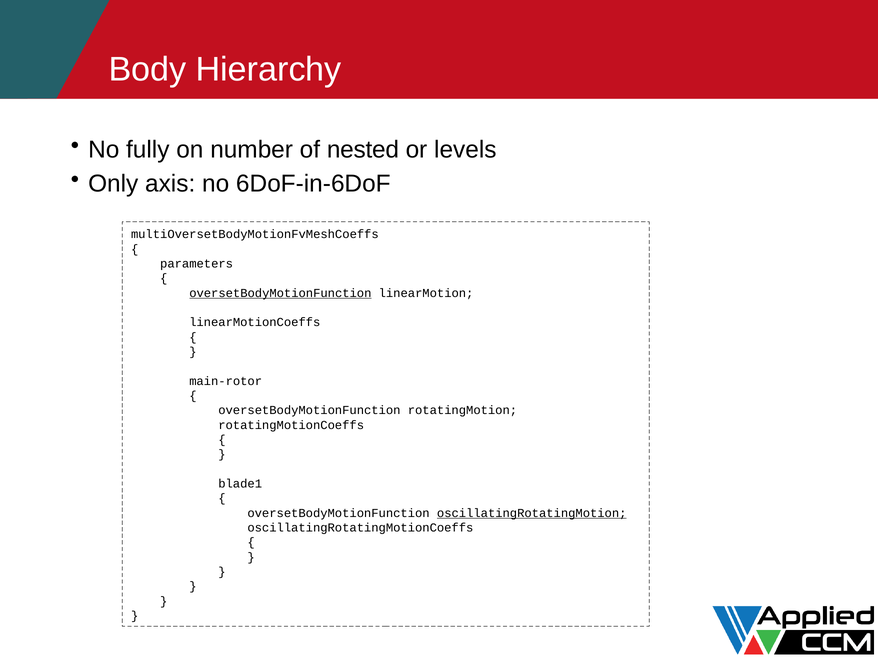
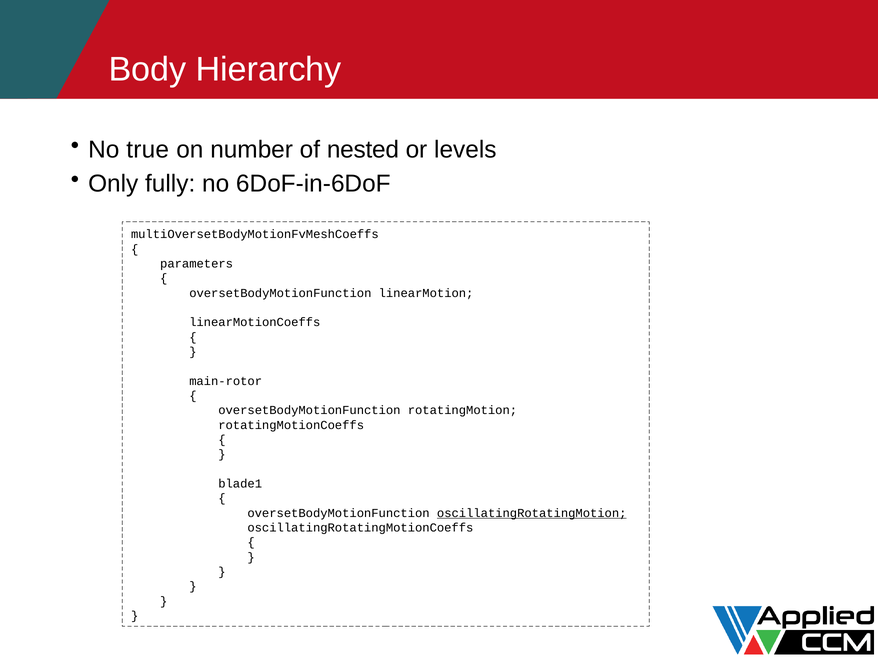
fully: fully -> true
axis: axis -> fully
oversetBodyMotionFunction at (280, 293) underline: present -> none
